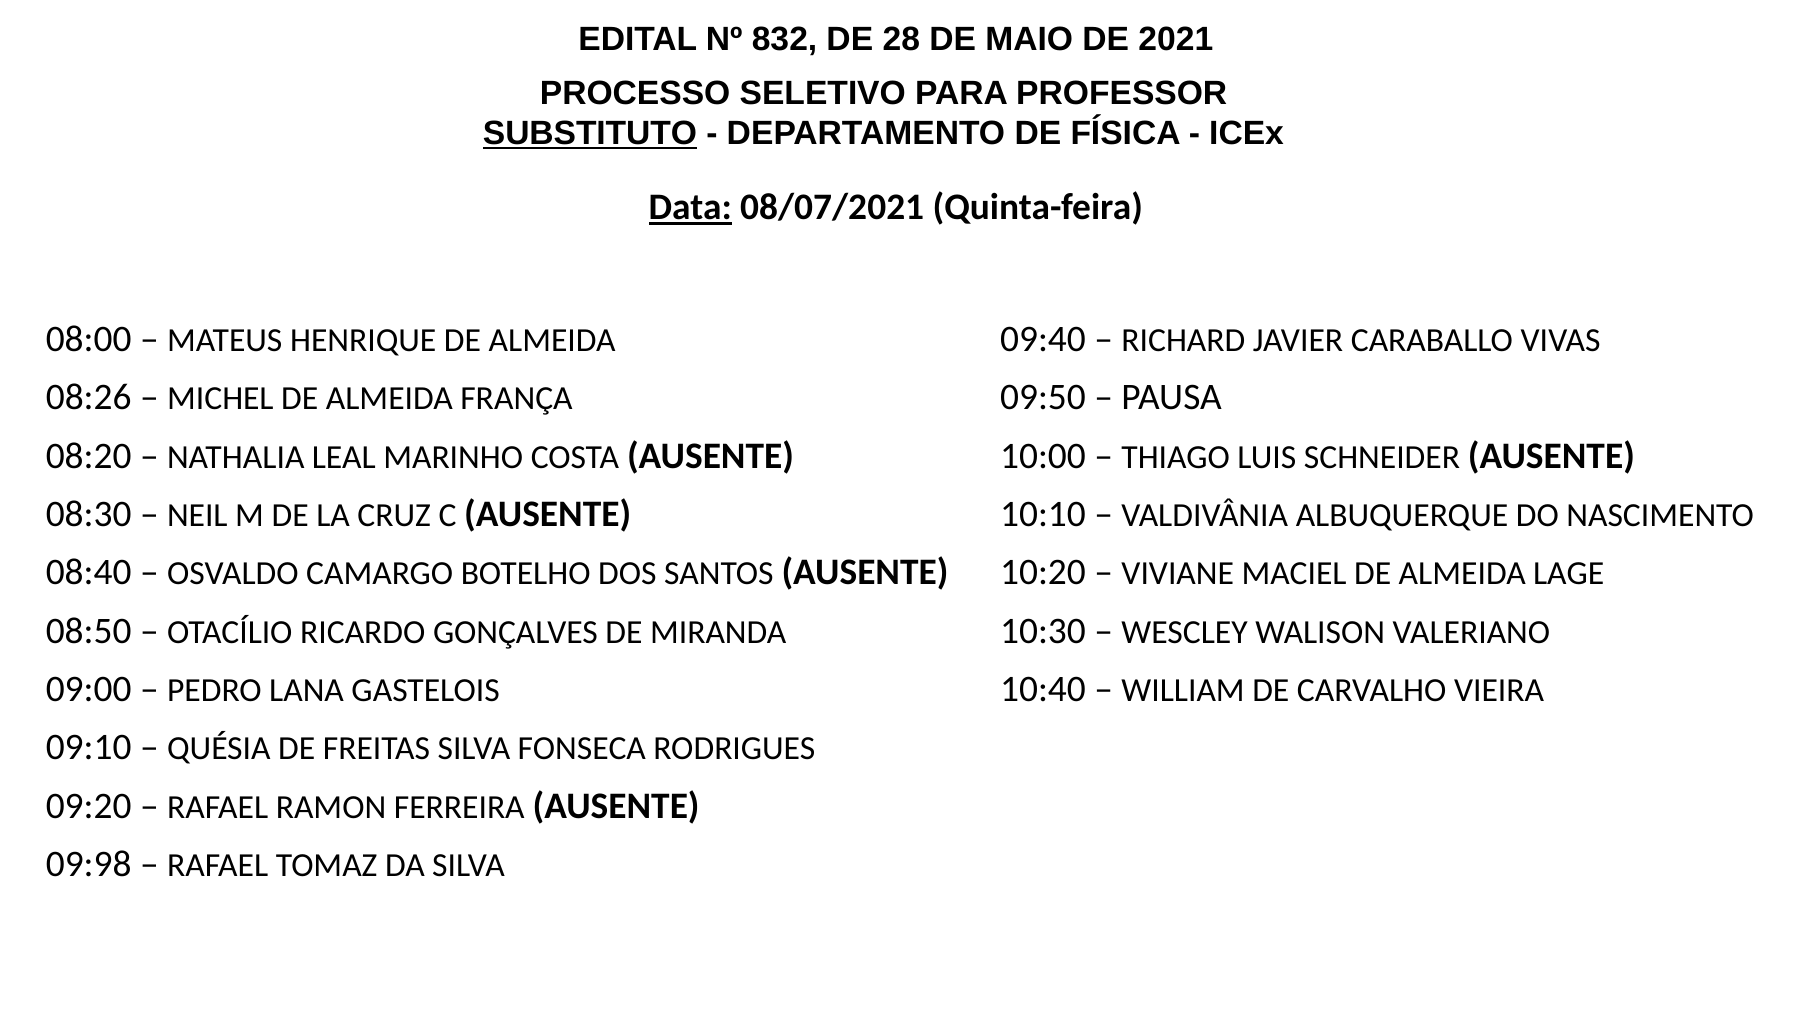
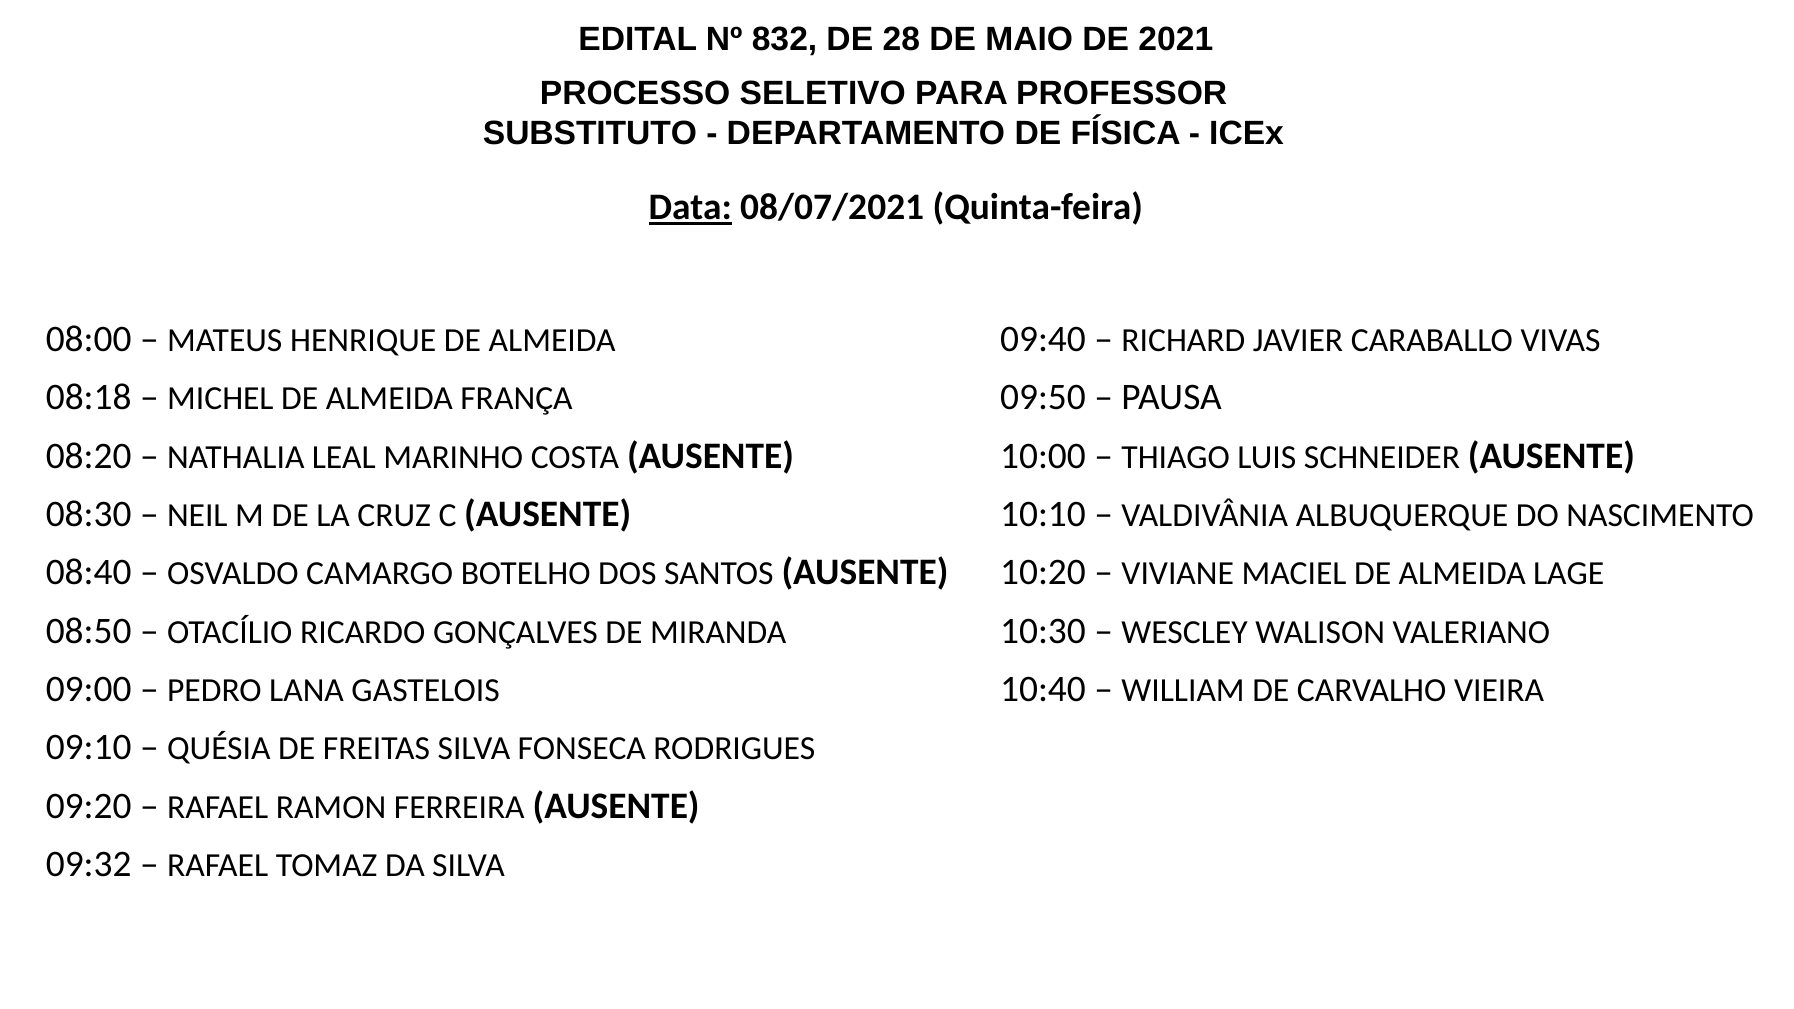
SUBSTITUTO underline: present -> none
08:26: 08:26 -> 08:18
09:98: 09:98 -> 09:32
